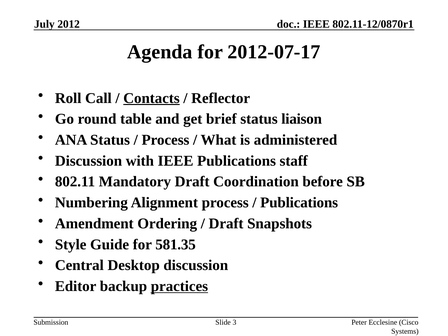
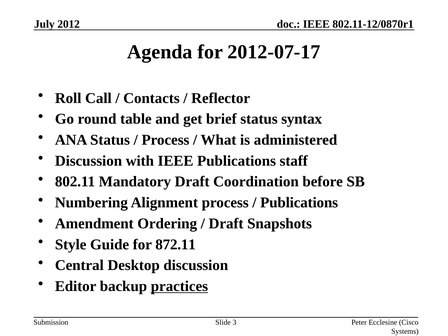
Contacts underline: present -> none
liaison: liaison -> syntax
581.35: 581.35 -> 872.11
